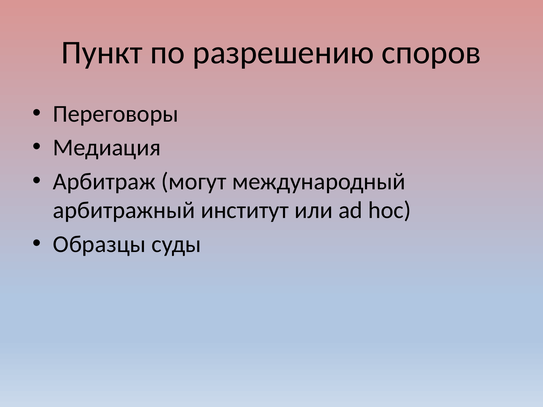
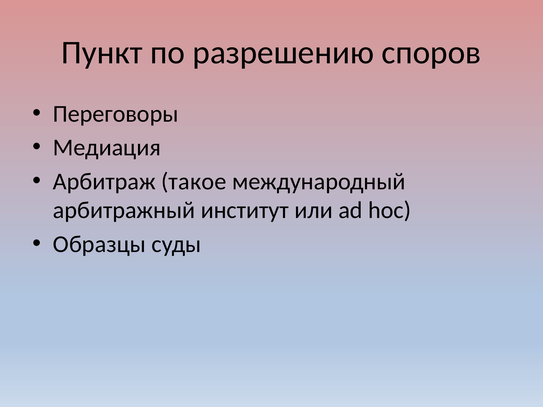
могут: могут -> такое
